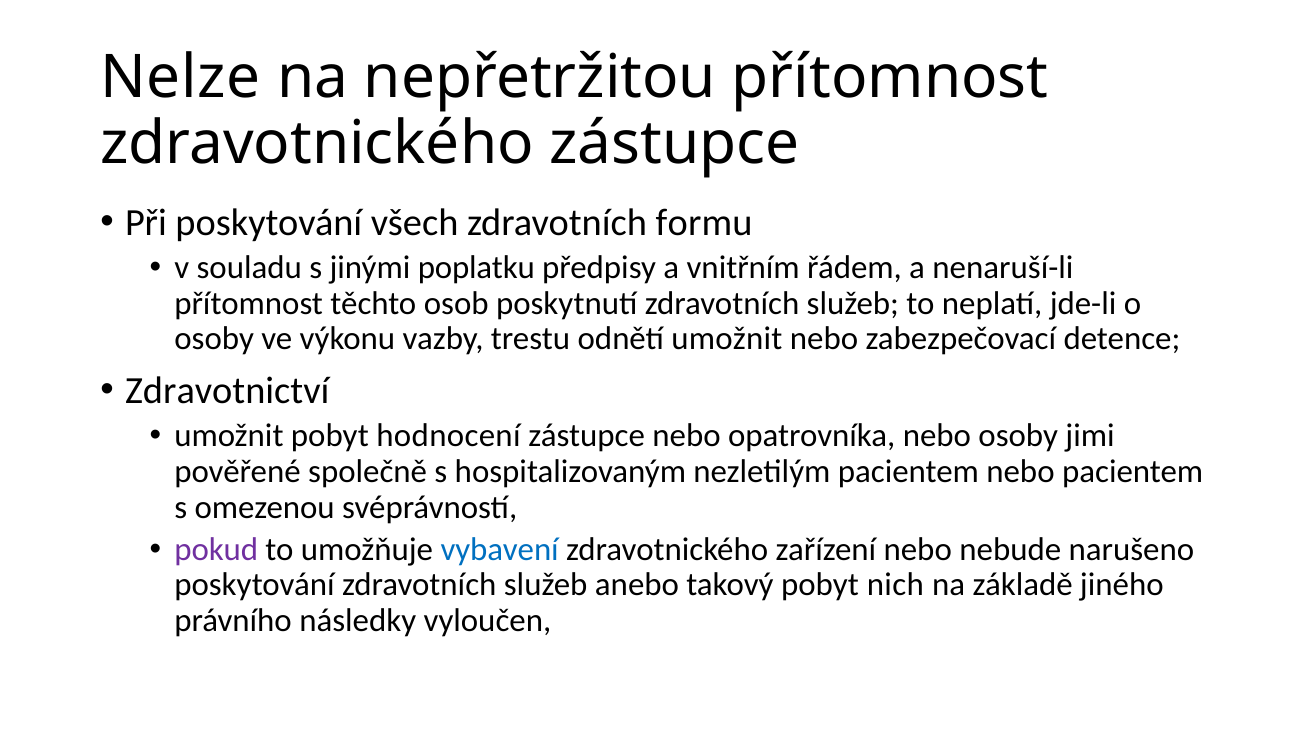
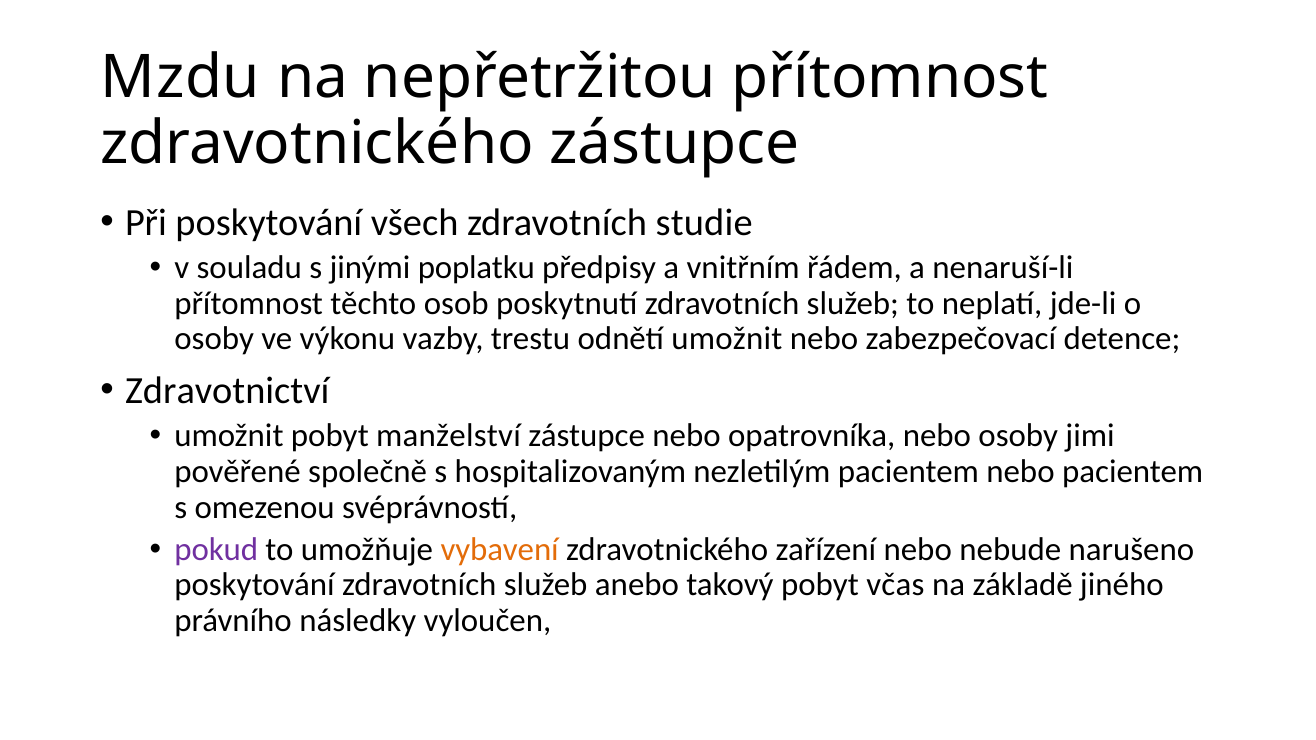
Nelze: Nelze -> Mzdu
formu: formu -> studie
hodnocení: hodnocení -> manželství
vybavení colour: blue -> orange
nich: nich -> včas
